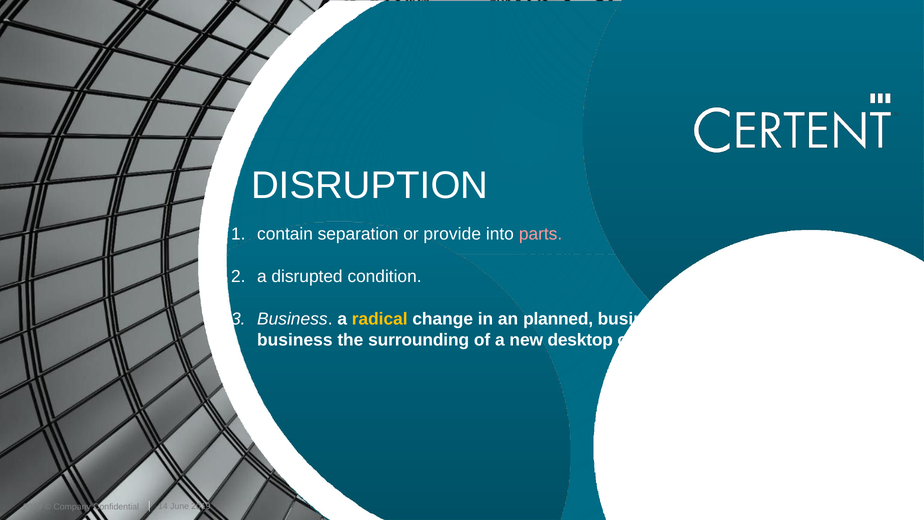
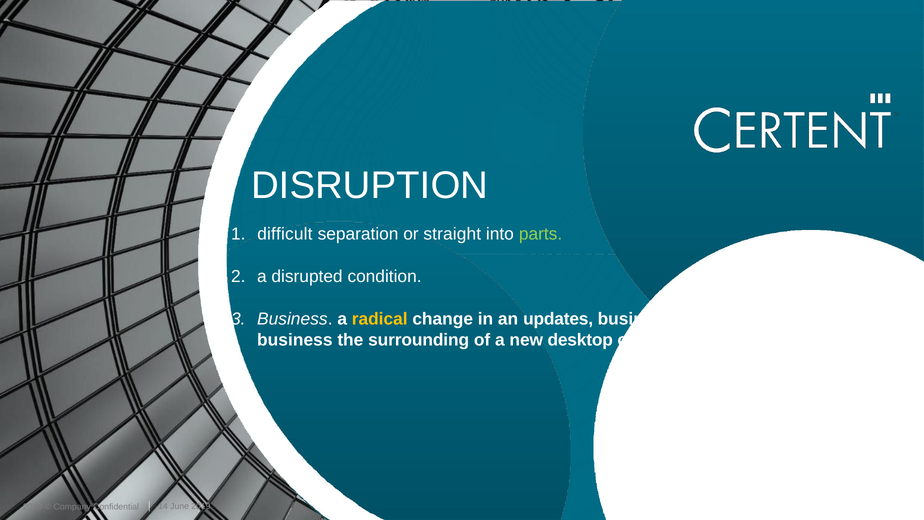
contain: contain -> difficult
provide: provide -> straight
parts colour: pink -> light green
planned: planned -> updates
